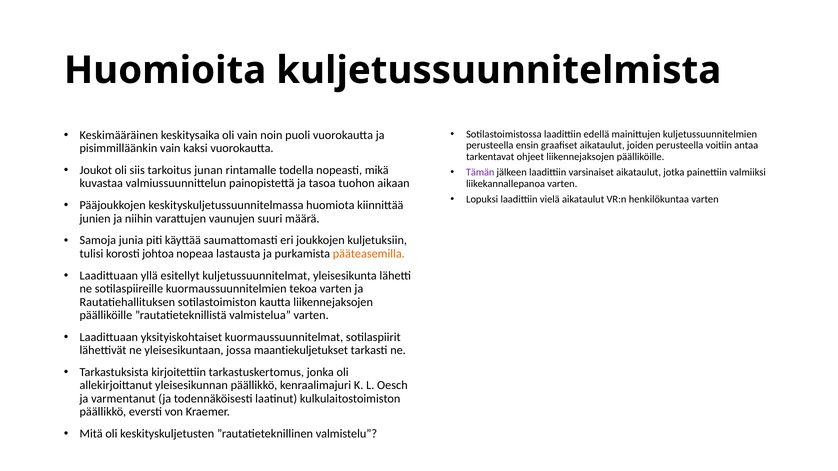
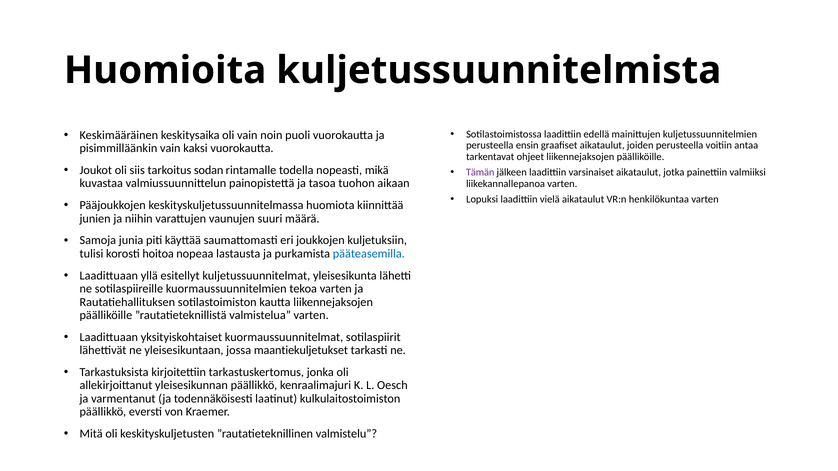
junan: junan -> sodan
johtoa: johtoa -> hoitoa
pääteasemilla colour: orange -> blue
